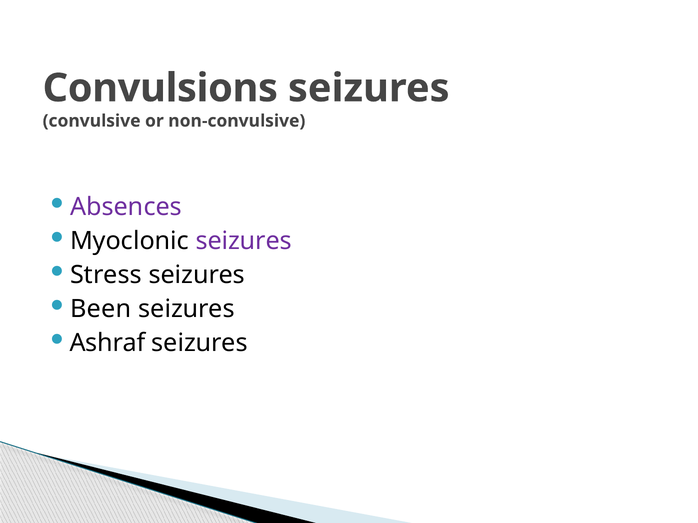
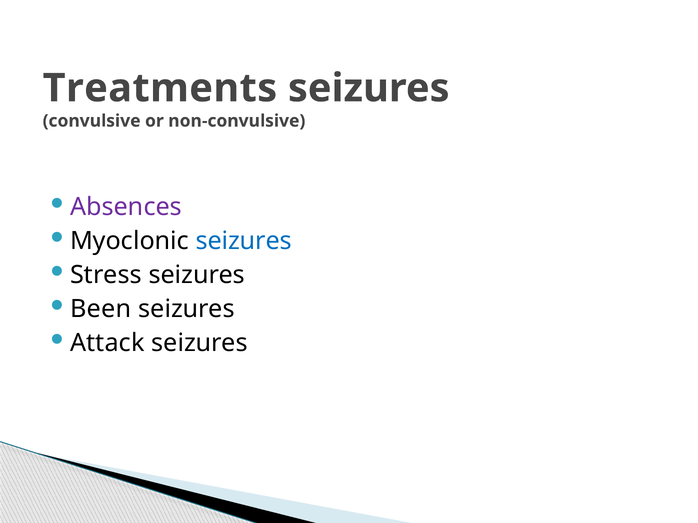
Convulsions: Convulsions -> Treatments
seizures at (244, 241) colour: purple -> blue
Ashraf: Ashraf -> Attack
